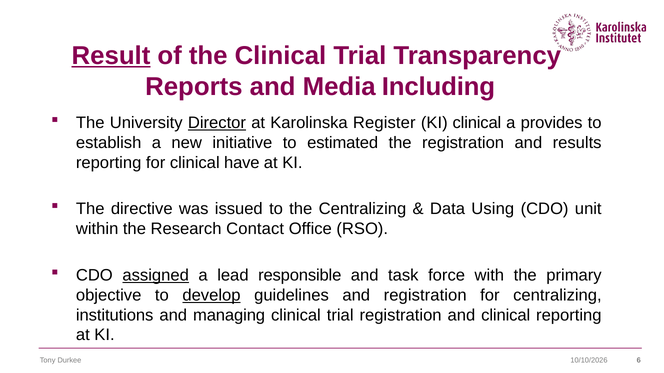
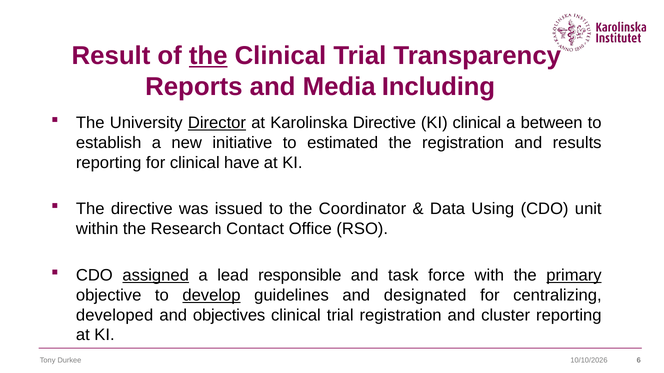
Result underline: present -> none
the at (208, 56) underline: none -> present
Karolinska Register: Register -> Directive
provides: provides -> between
the Centralizing: Centralizing -> Coordinator
primary underline: none -> present
and registration: registration -> designated
institutions: institutions -> developed
managing: managing -> objectives
and clinical: clinical -> cluster
